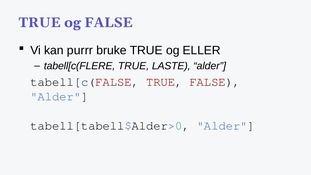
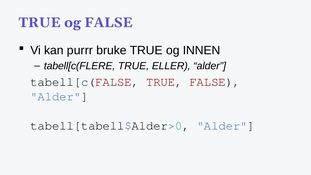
ELLER: ELLER -> INNEN
LASTE: LASTE -> ELLER
